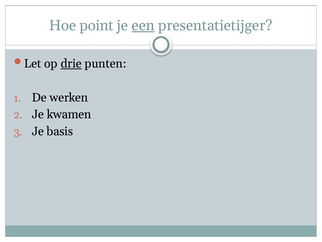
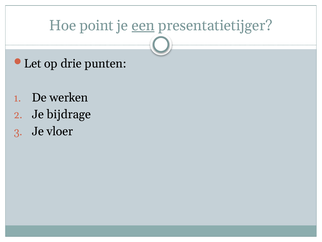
drie underline: present -> none
kwamen: kwamen -> bijdrage
basis: basis -> vloer
